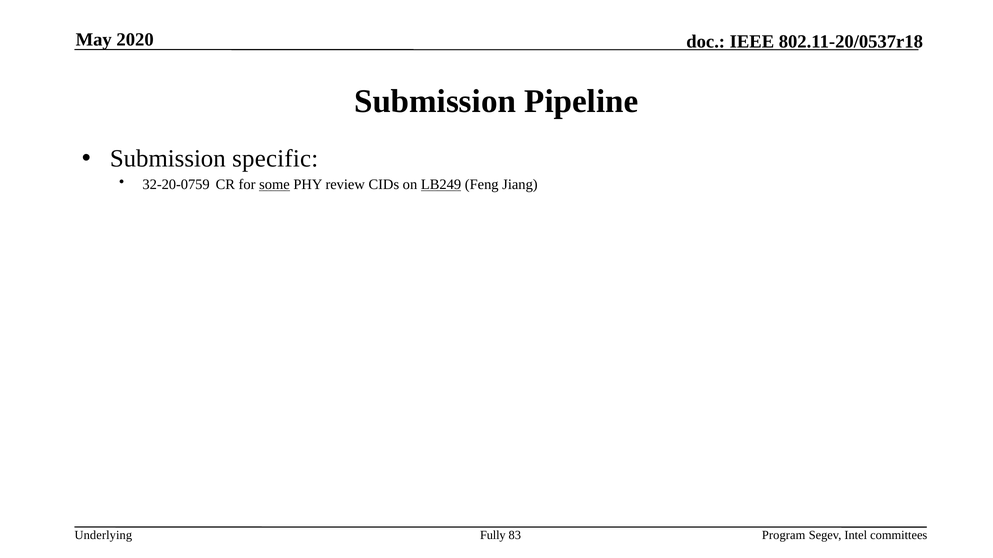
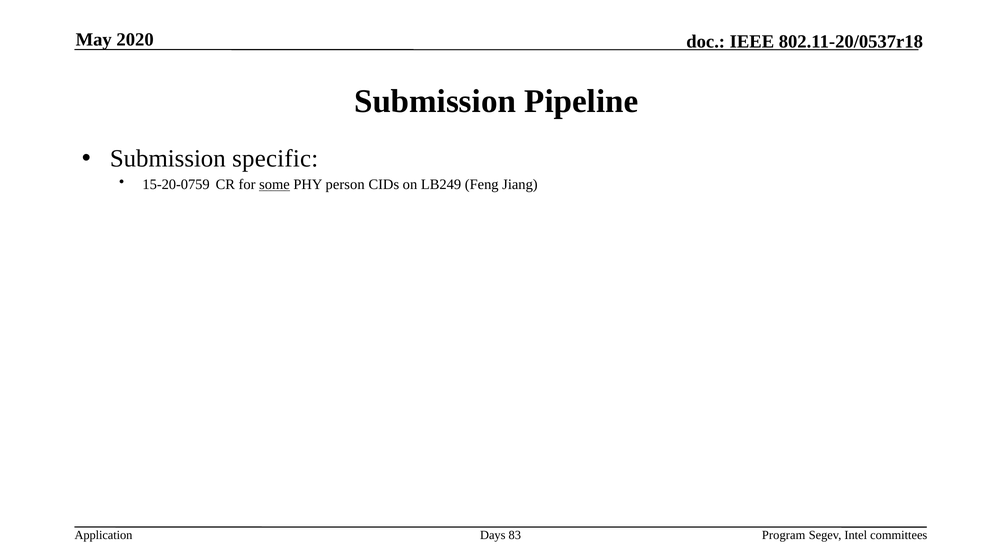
32-20-0759: 32-20-0759 -> 15-20-0759
review: review -> person
LB249 underline: present -> none
Underlying: Underlying -> Application
Fully: Fully -> Days
